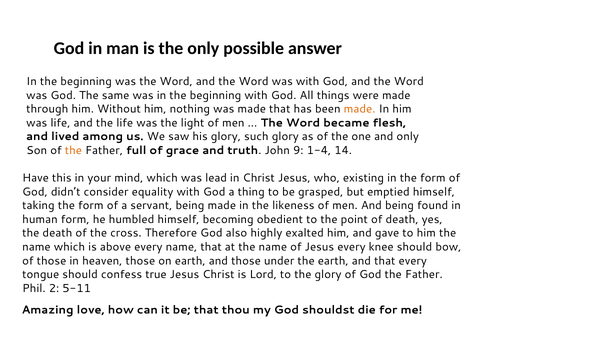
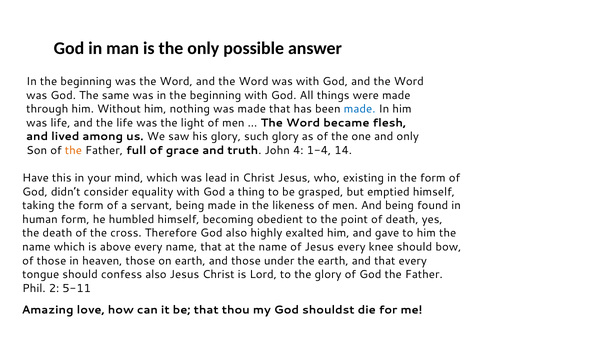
made at (360, 109) colour: orange -> blue
9: 9 -> 4
confess true: true -> also
